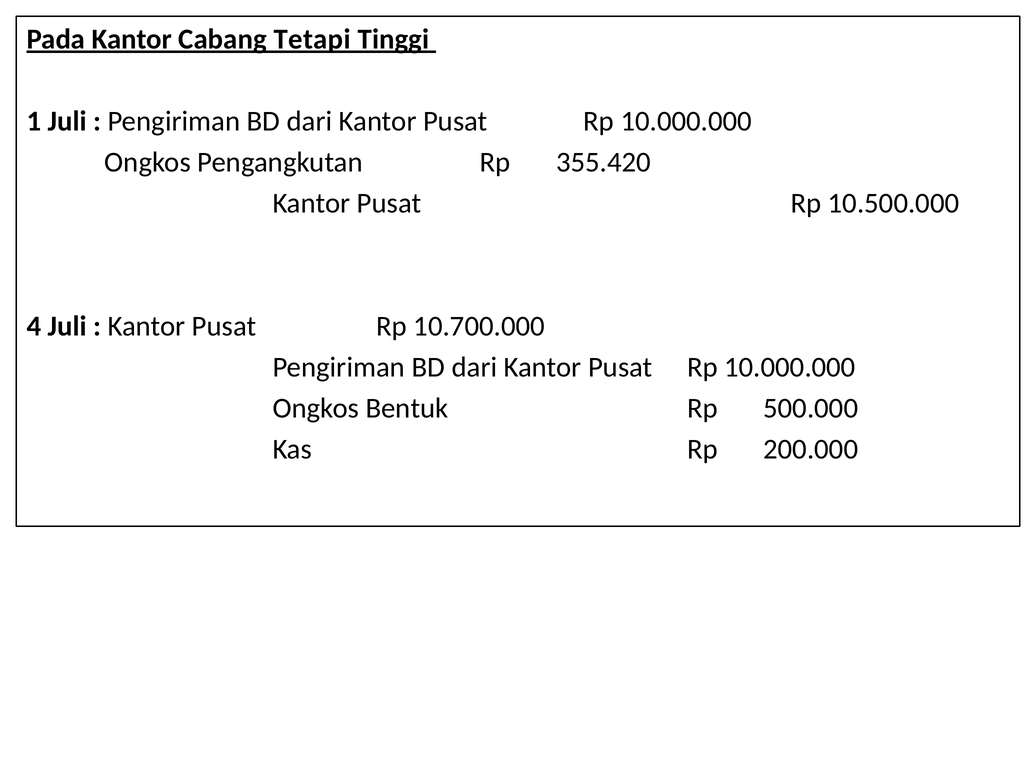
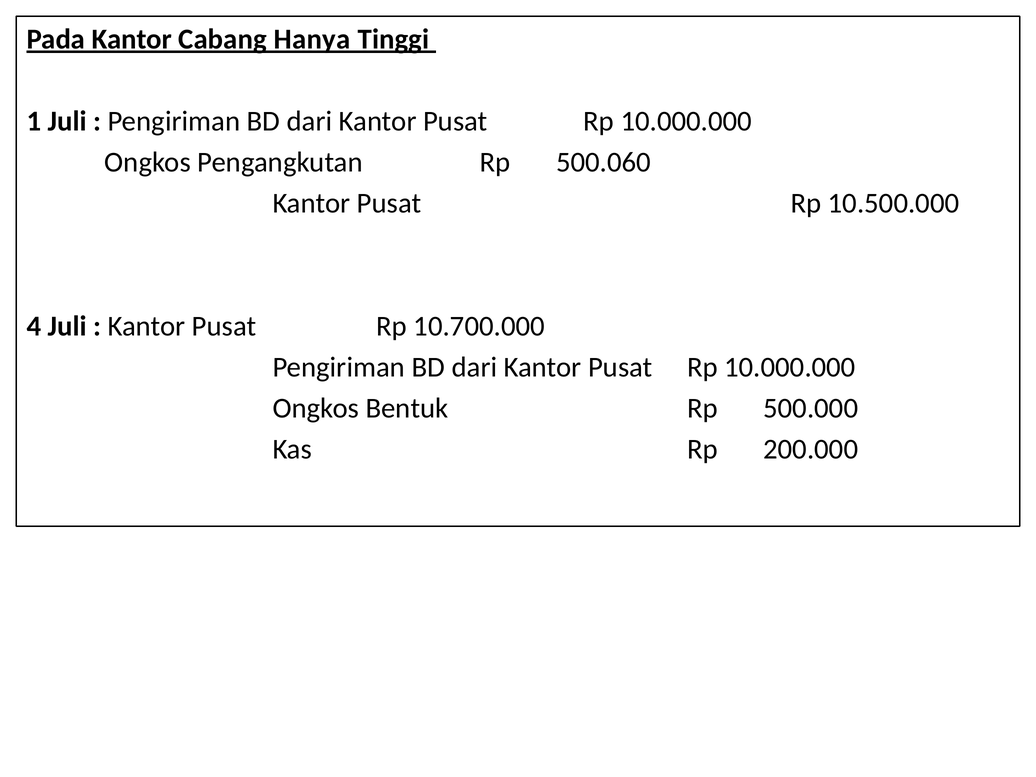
Tetapi: Tetapi -> Hanya
355.420: 355.420 -> 500.060
